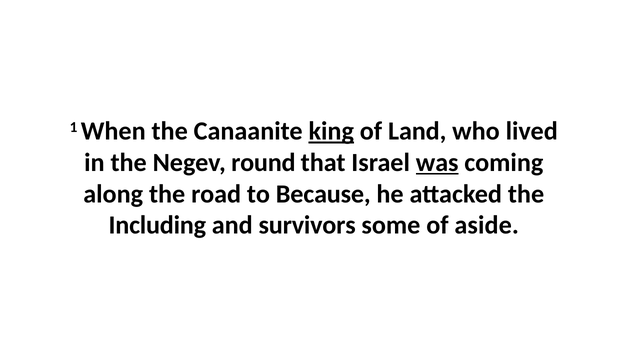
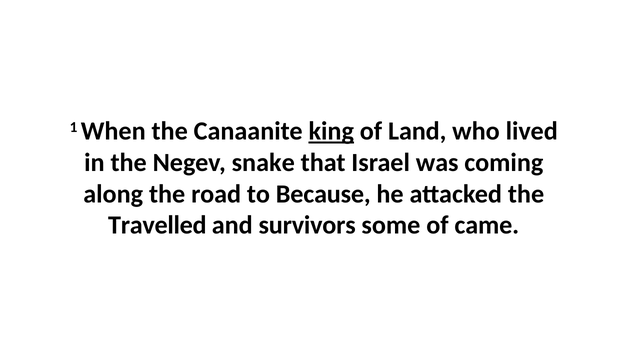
round: round -> snake
was underline: present -> none
Including: Including -> Travelled
aside: aside -> came
